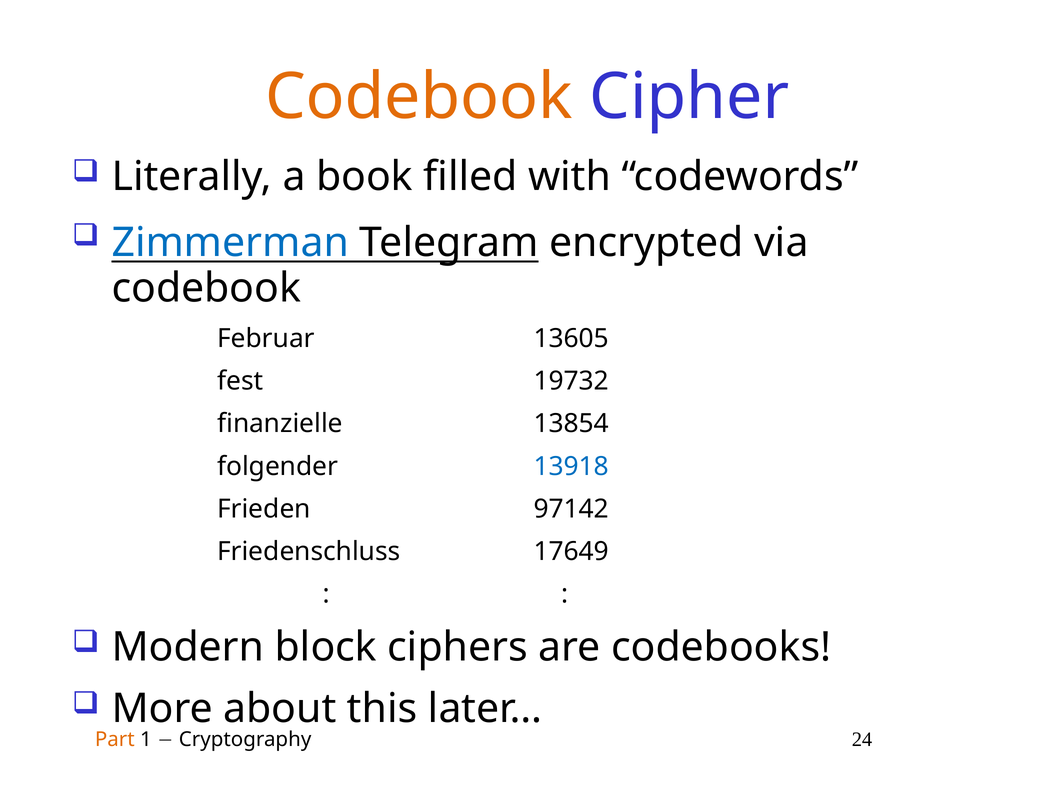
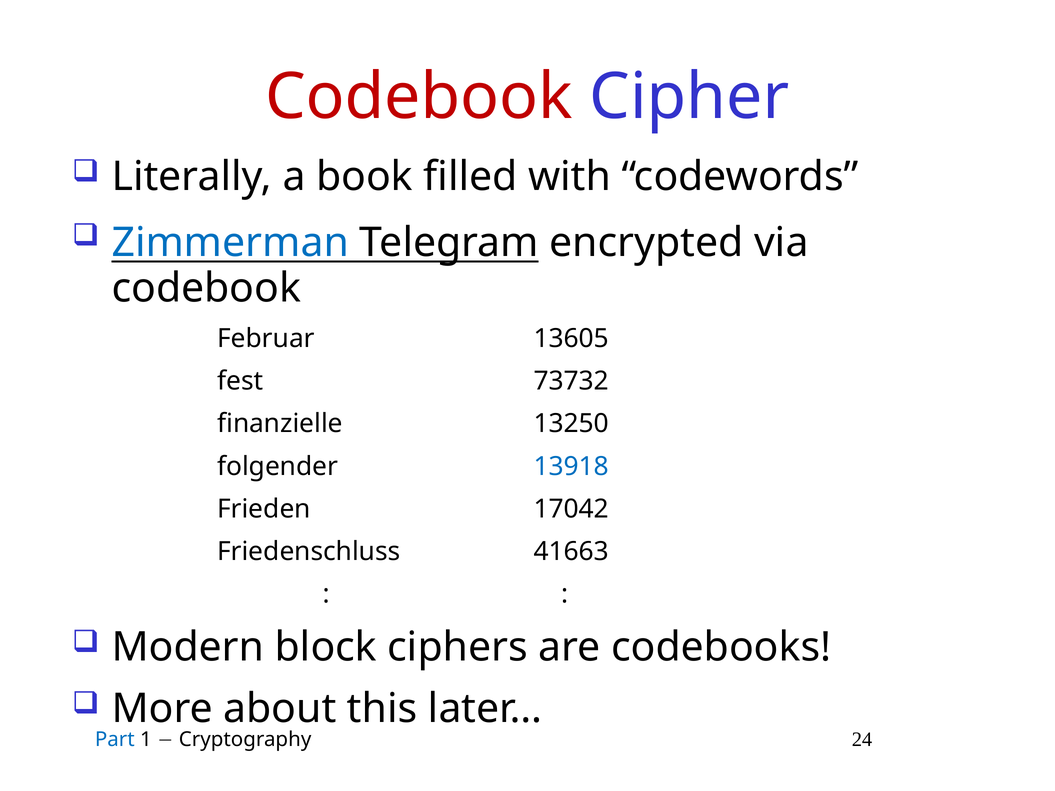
Codebook at (419, 97) colour: orange -> red
19732: 19732 -> 73732
13854: 13854 -> 13250
97142: 97142 -> 17042
17649: 17649 -> 41663
Part colour: orange -> blue
